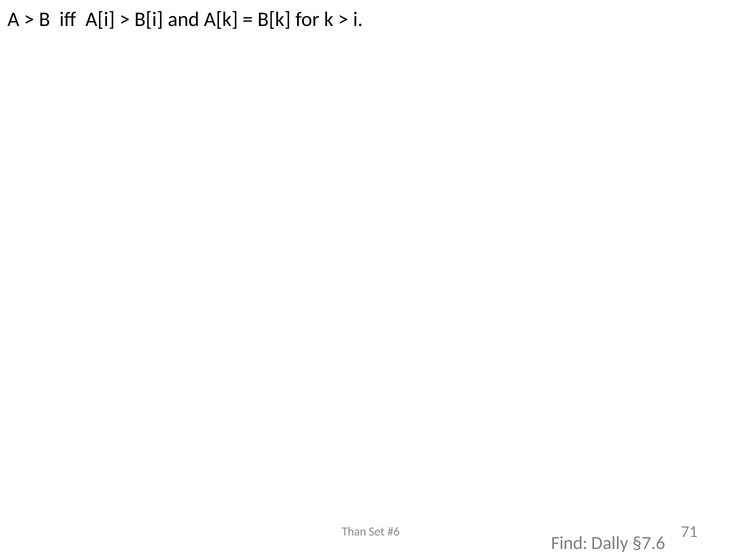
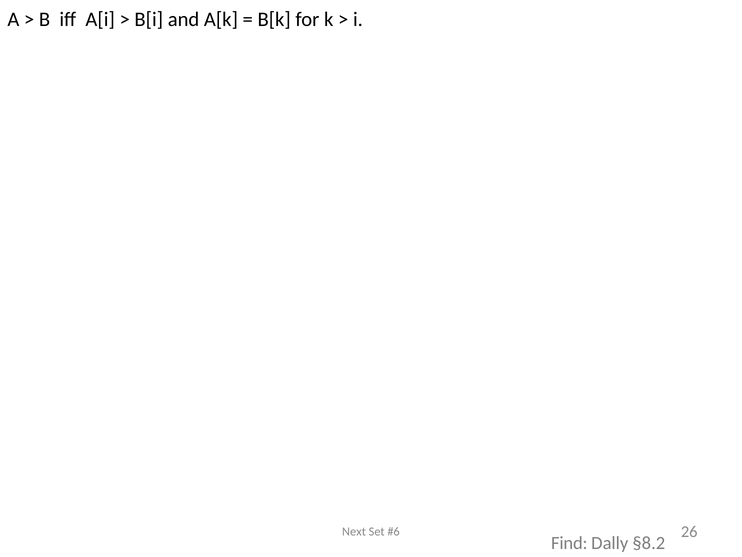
Than: Than -> Next
71: 71 -> 26
§7.6: §7.6 -> §8.2
